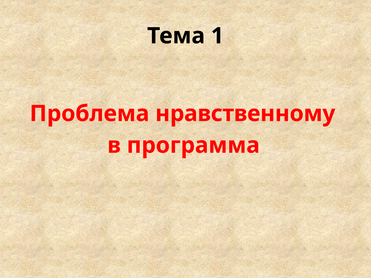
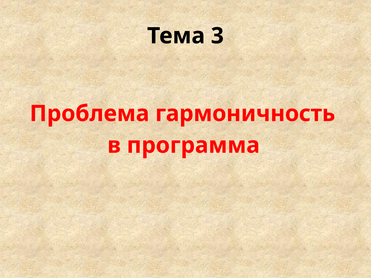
1: 1 -> 3
нравственному: нравственному -> гармоничность
